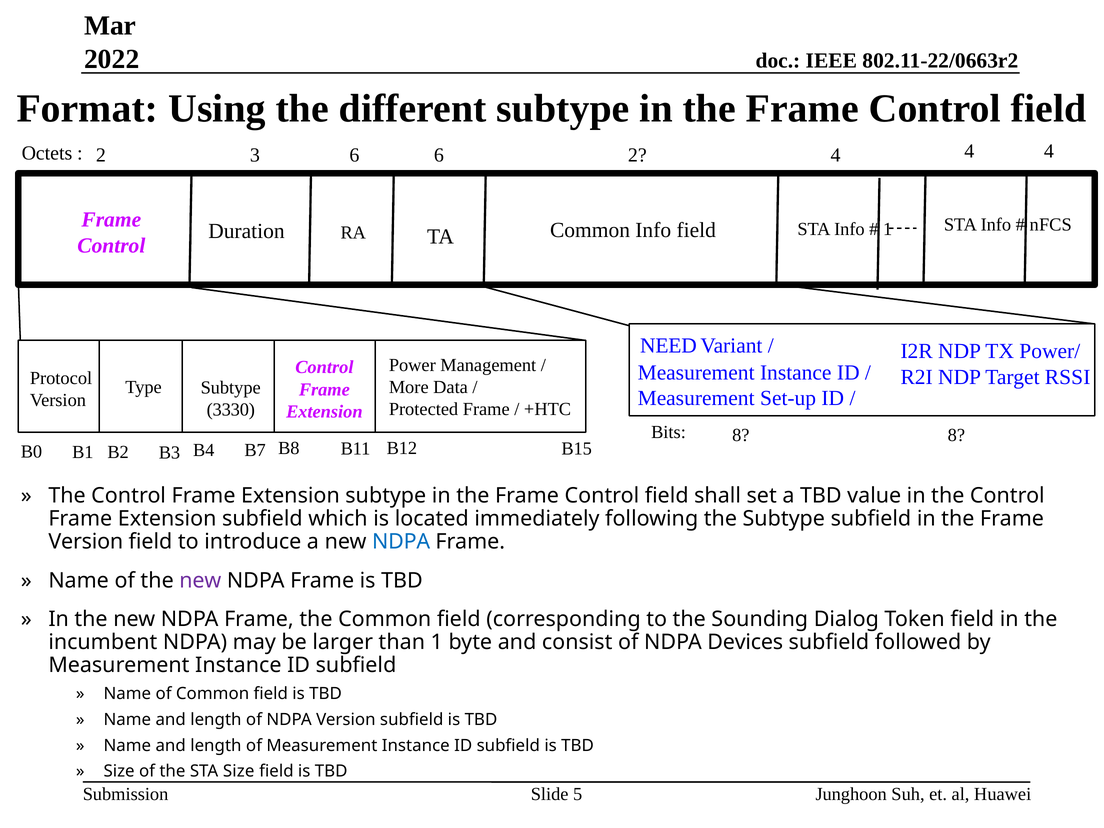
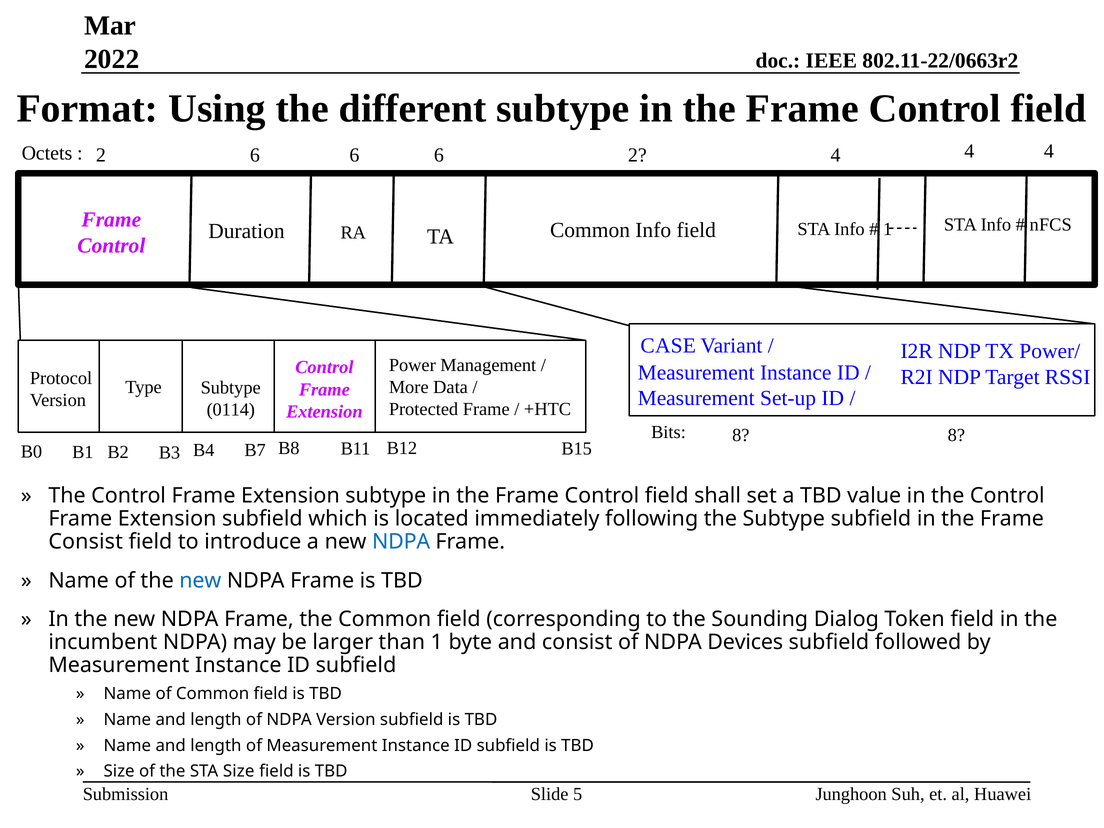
2 3: 3 -> 6
NEED: NEED -> CASE
3330: 3330 -> 0114
Version at (86, 542): Version -> Consist
new at (200, 580) colour: purple -> blue
